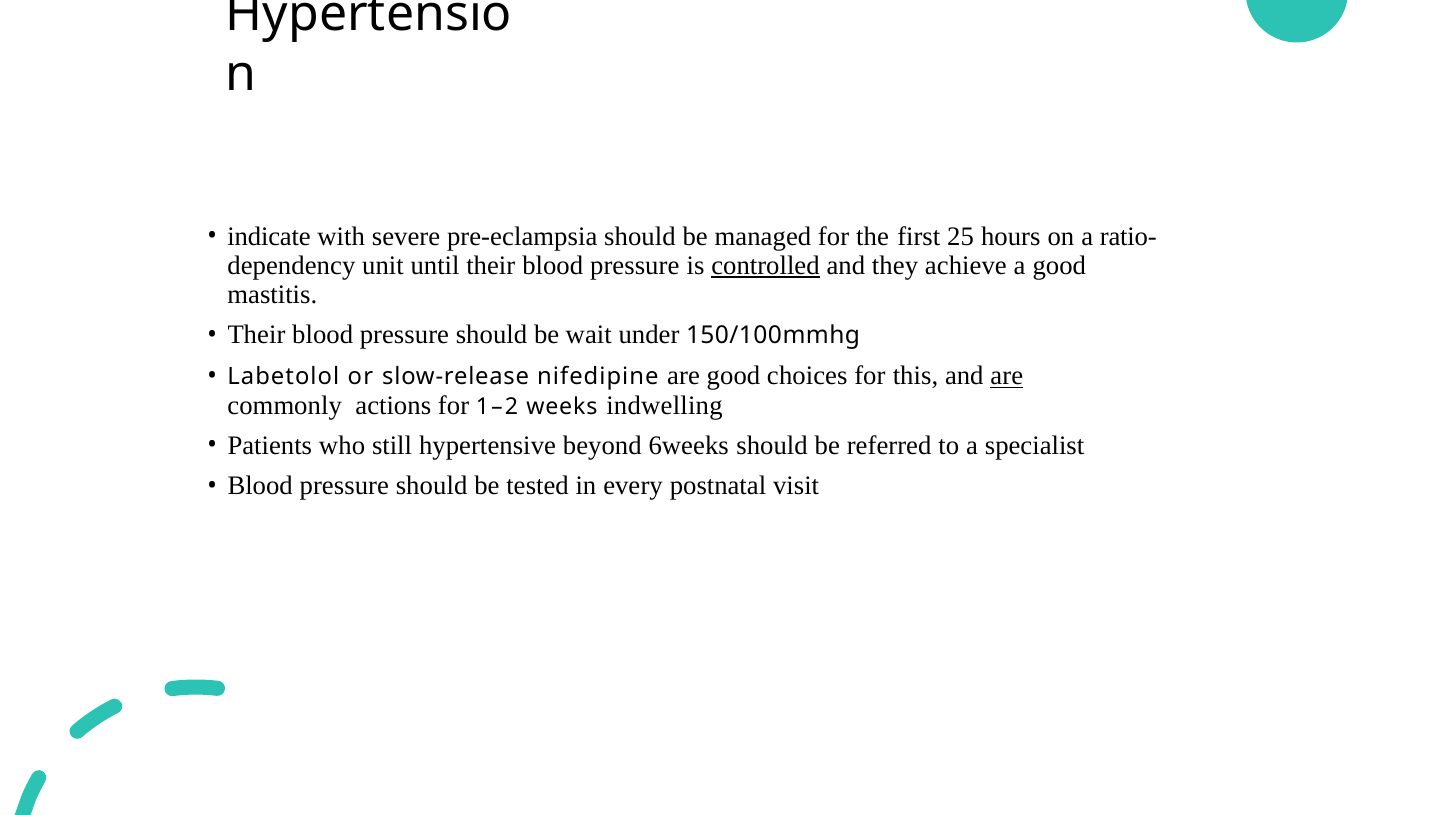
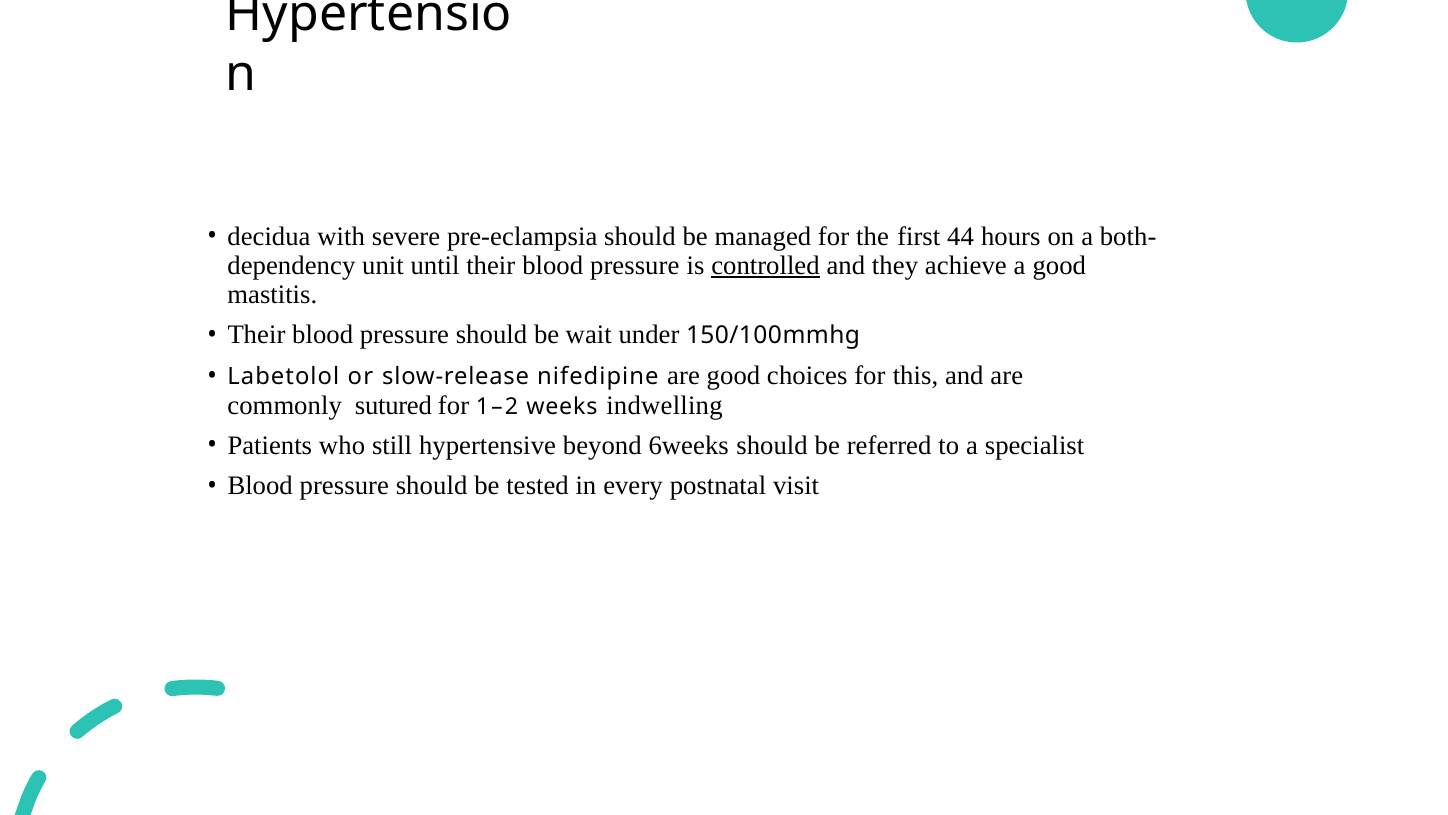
indicate: indicate -> decidua
25: 25 -> 44
ratio-: ratio- -> both-
are at (1007, 376) underline: present -> none
actions: actions -> sutured
